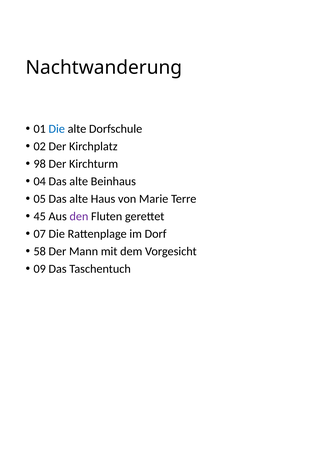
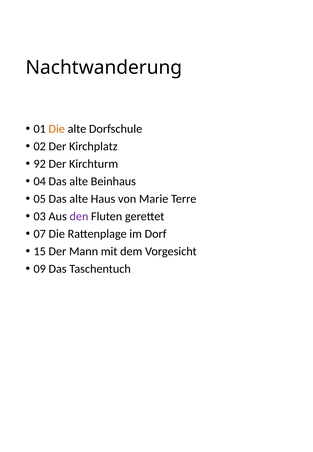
Die at (57, 129) colour: blue -> orange
98: 98 -> 92
45: 45 -> 03
58: 58 -> 15
